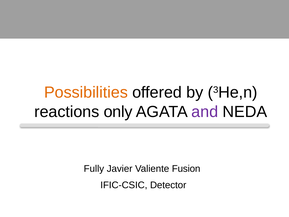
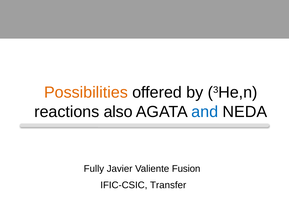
only: only -> also
and colour: purple -> blue
Detector: Detector -> Transfer
